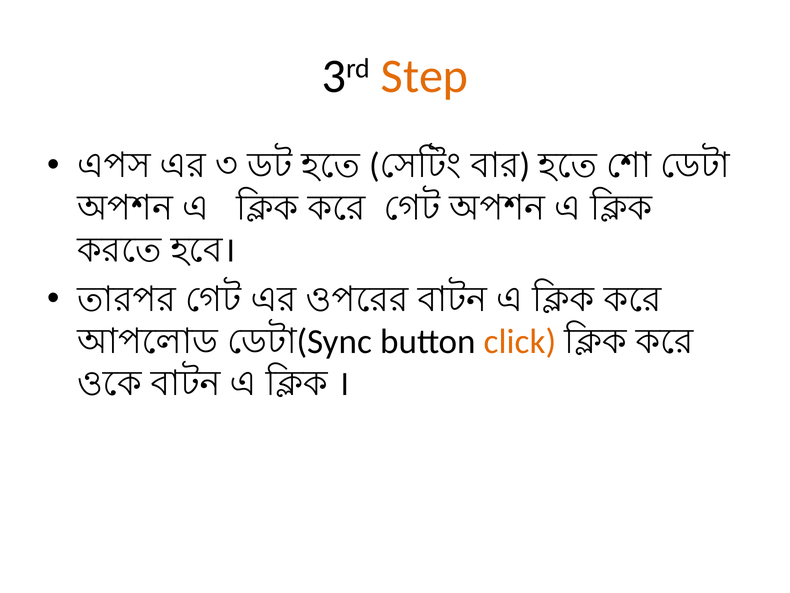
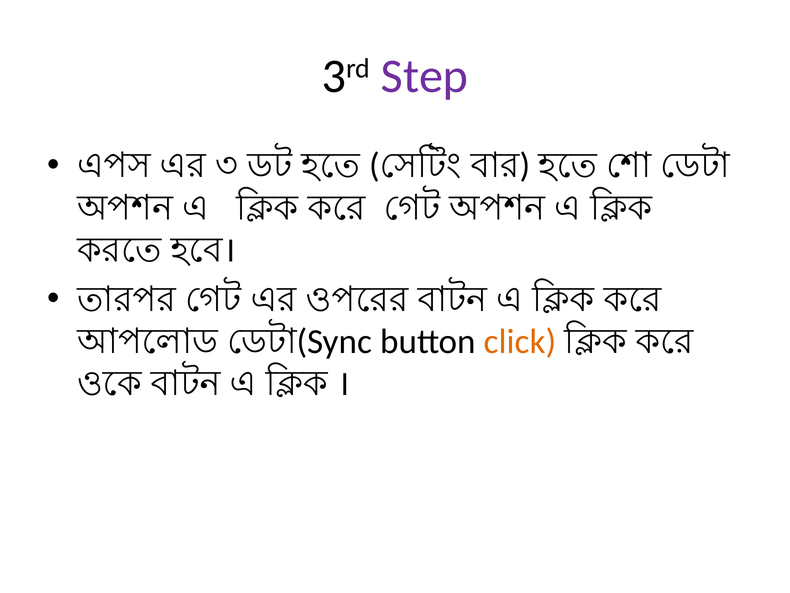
Step colour: orange -> purple
